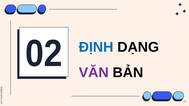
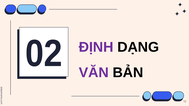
ĐỊNH colour: blue -> purple
